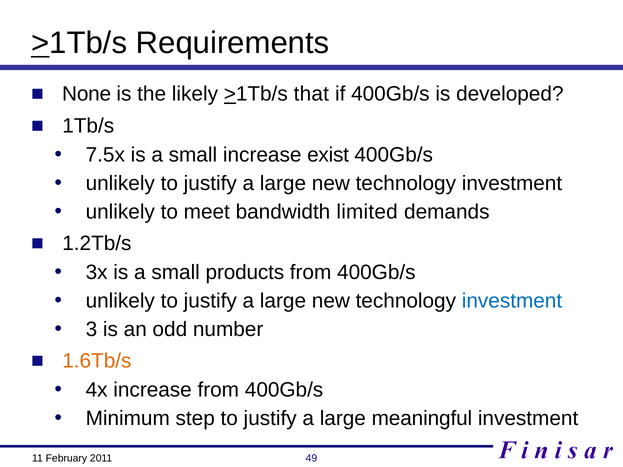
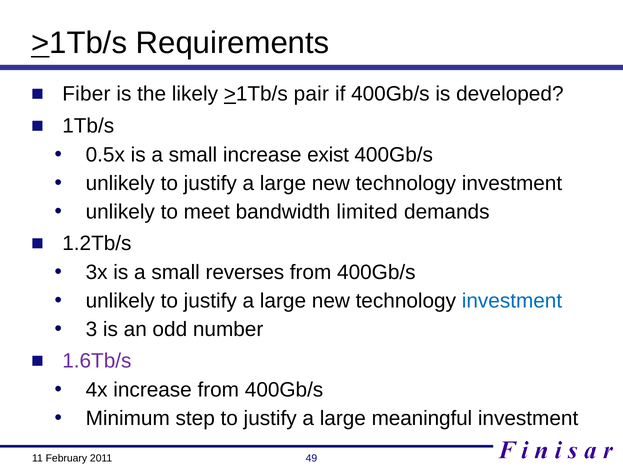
None: None -> Fiber
that: that -> pair
7.5x: 7.5x -> 0.5x
products: products -> reverses
1.6Tb/s colour: orange -> purple
